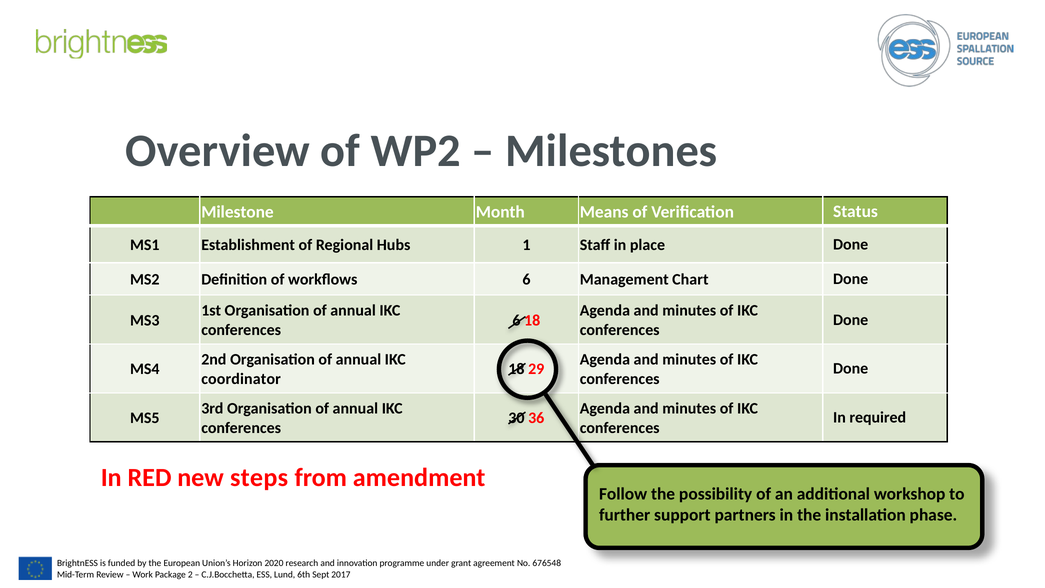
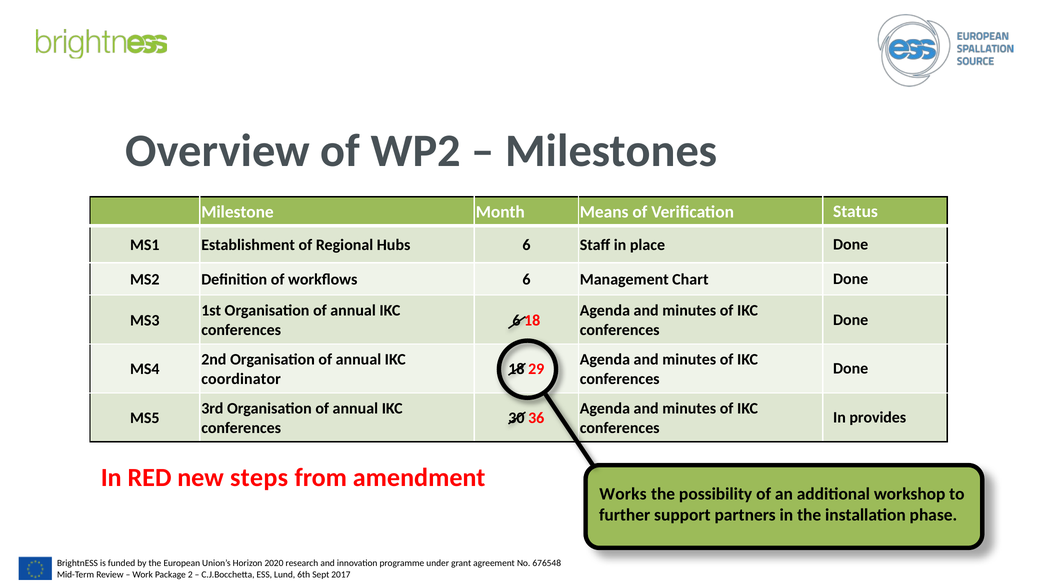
Hubs 1: 1 -> 6
required: required -> provides
Follow: Follow -> Works
